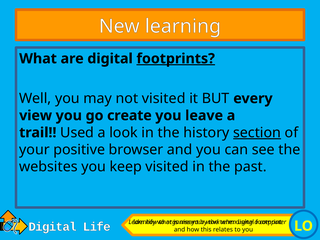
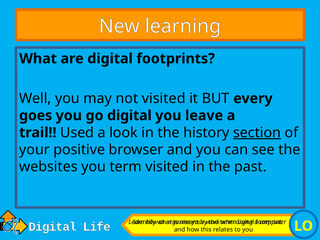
footprints underline: present -> none
view: view -> goes
go create: create -> digital
you keep: keep -> term
